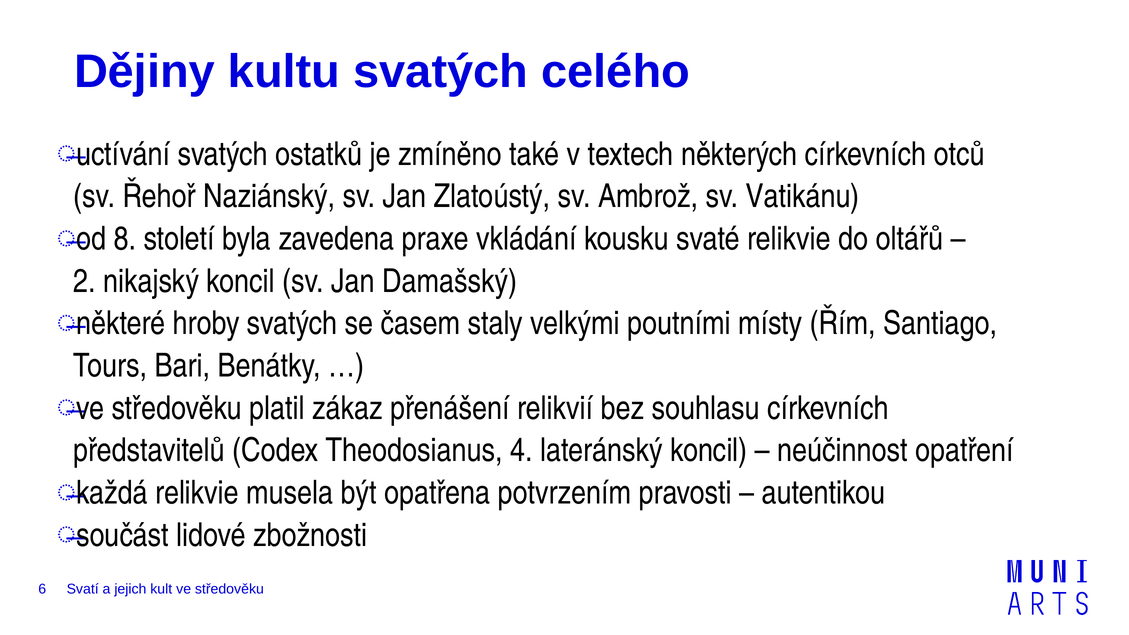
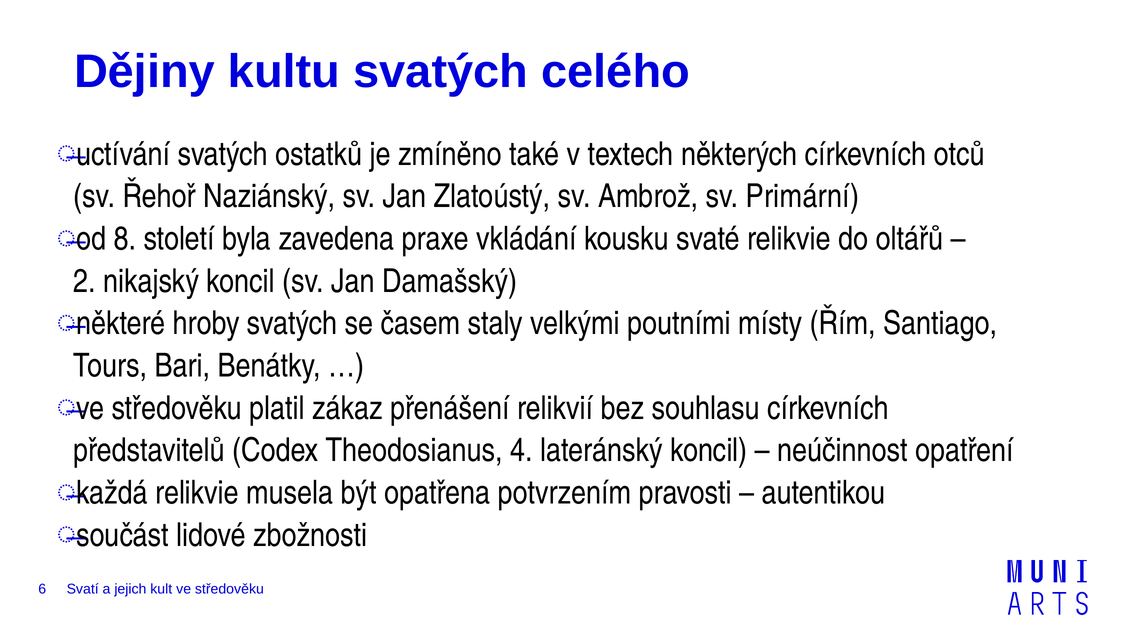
Vatikánu: Vatikánu -> Primární
